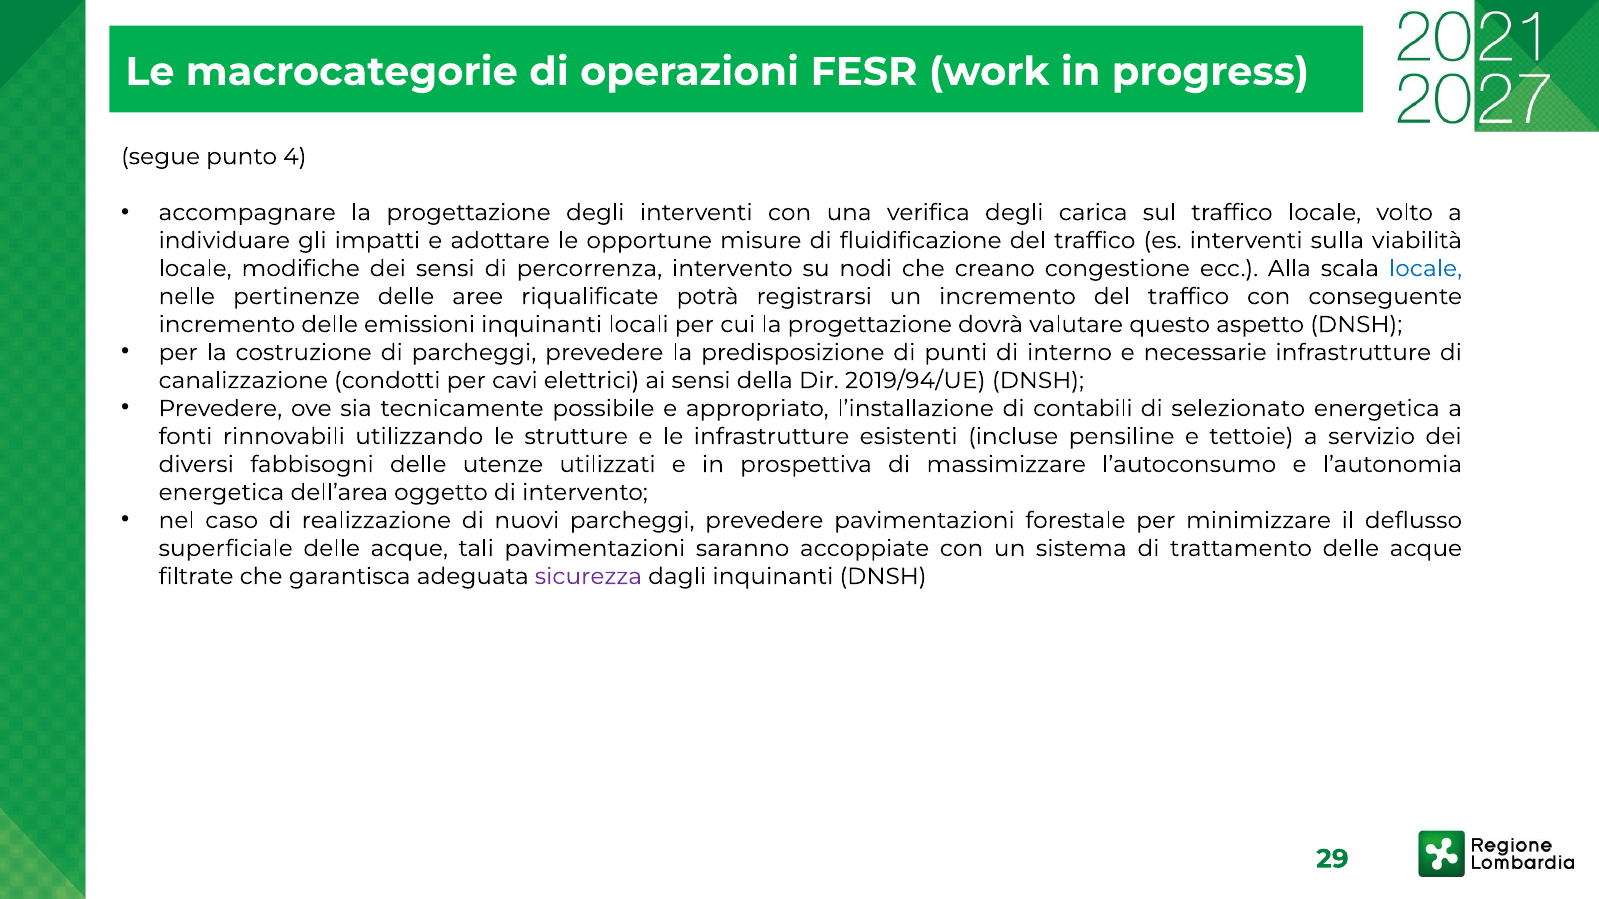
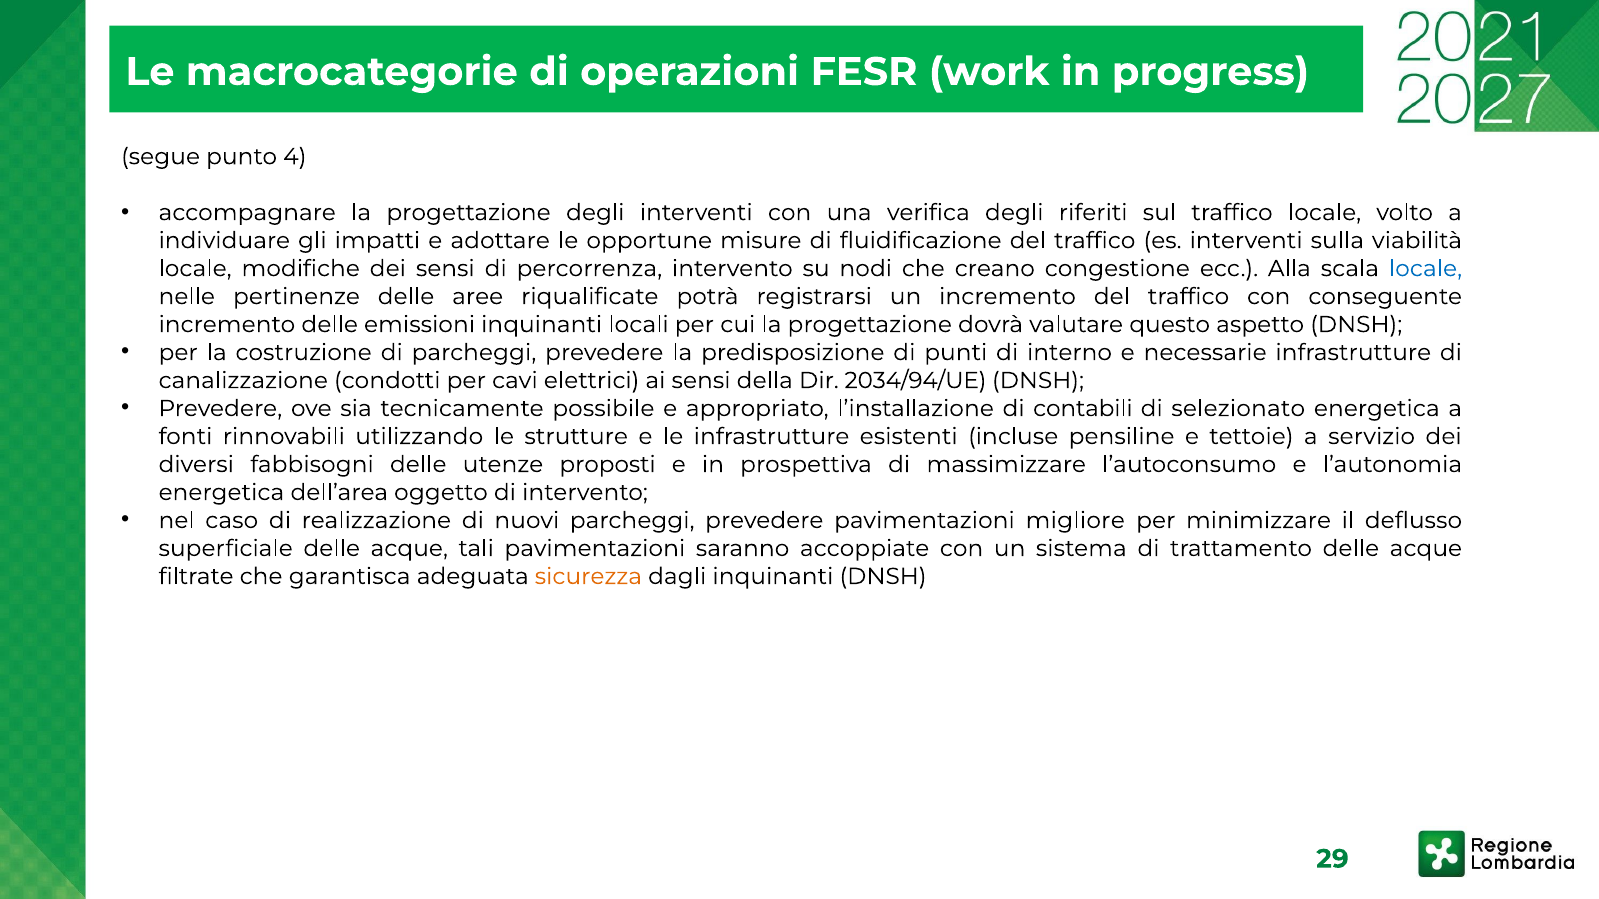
carica: carica -> riferiti
2019/94/UE: 2019/94/UE -> 2034/94/UE
utilizzati: utilizzati -> proposti
forestale: forestale -> migliore
sicurezza colour: purple -> orange
